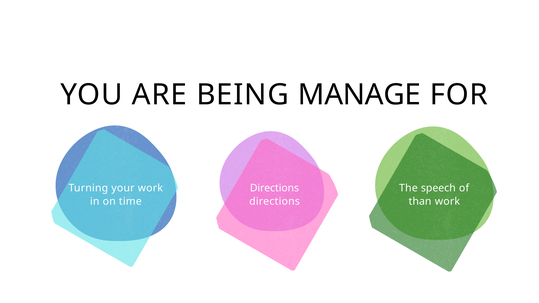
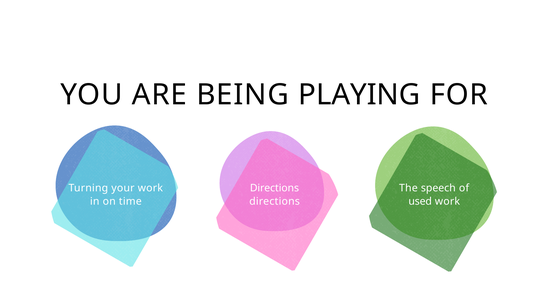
MANAGE: MANAGE -> PLAYING
than: than -> used
